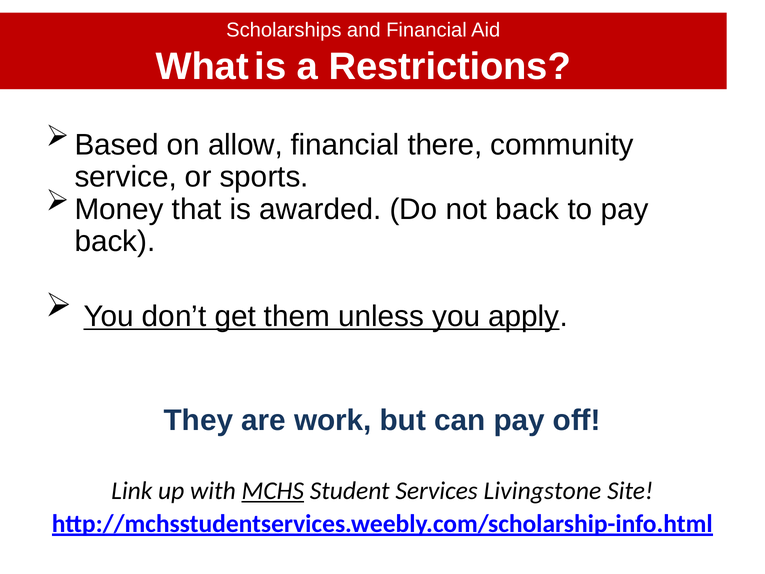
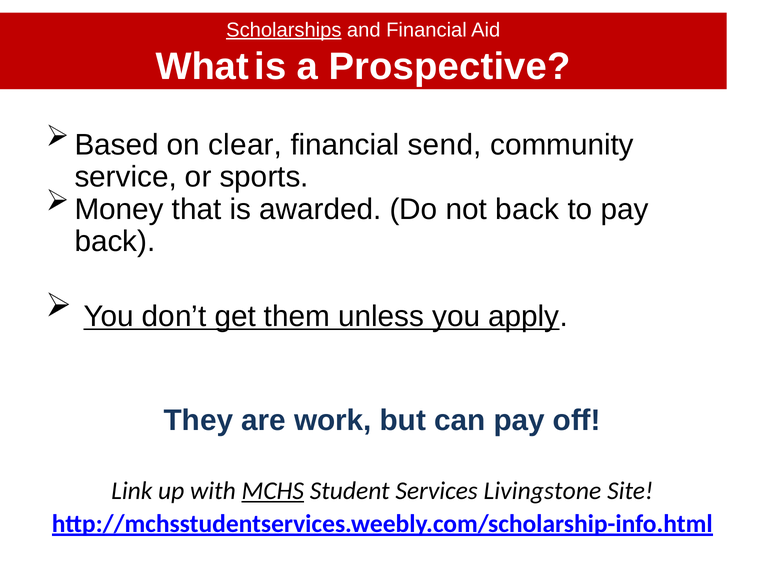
Scholarships underline: none -> present
Restrictions: Restrictions -> Prospective
allow: allow -> clear
there: there -> send
